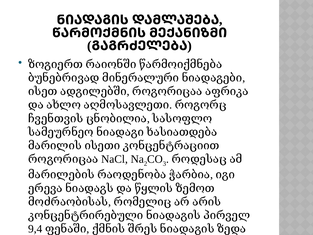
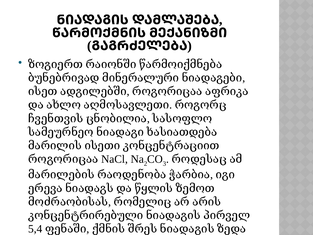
9,4: 9,4 -> 5,4
